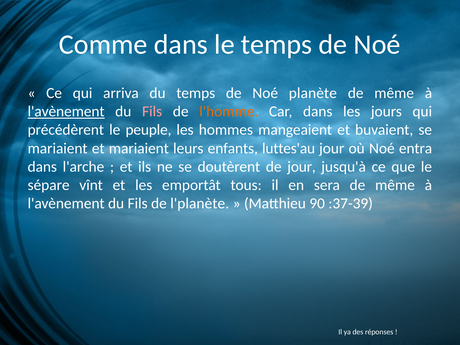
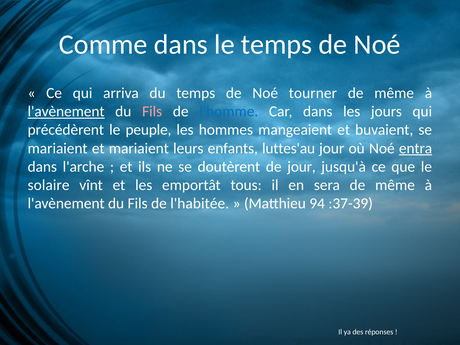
planète: planète -> tourner
l'homme colour: orange -> blue
entra underline: none -> present
sépare: sépare -> solaire
l'planète: l'planète -> l'habitée
90: 90 -> 94
